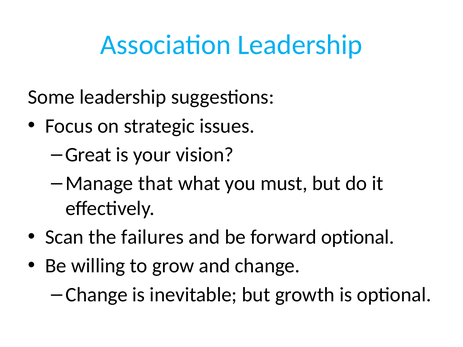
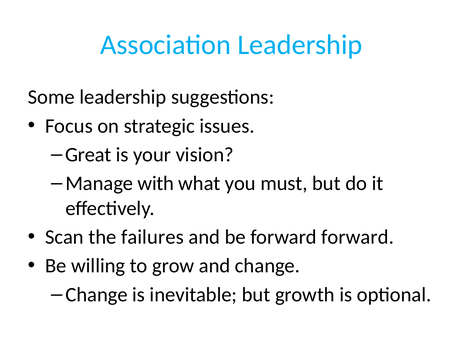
that: that -> with
forward optional: optional -> forward
